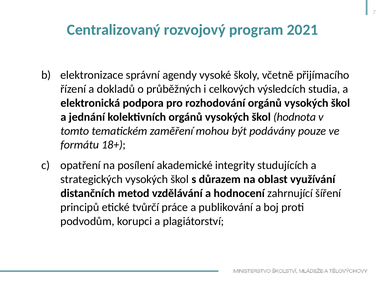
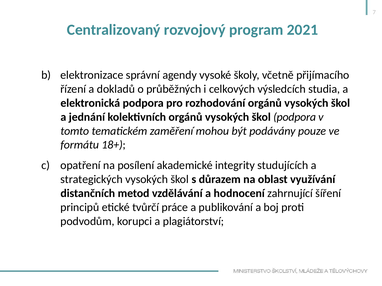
škol hodnota: hodnota -> podpora
